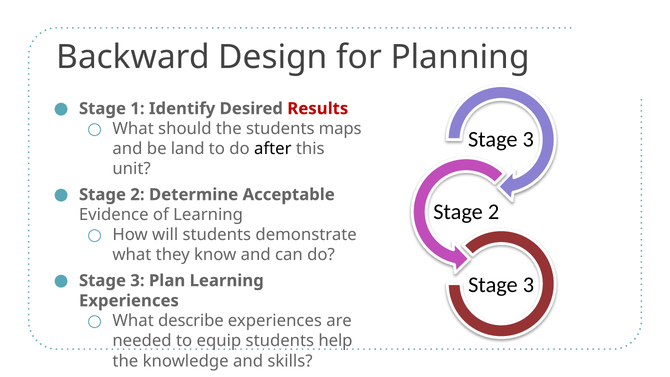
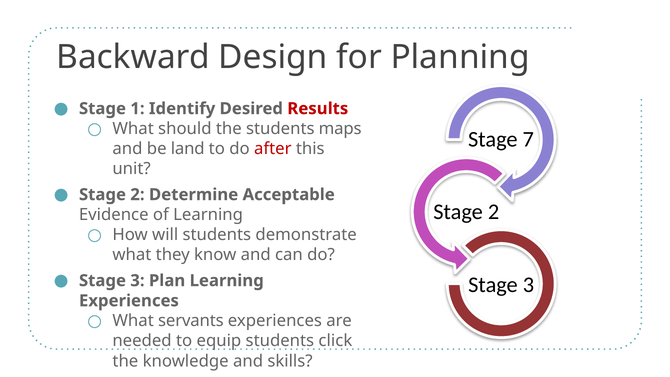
3 at (528, 139): 3 -> 7
after colour: black -> red
describe: describe -> servants
help: help -> click
